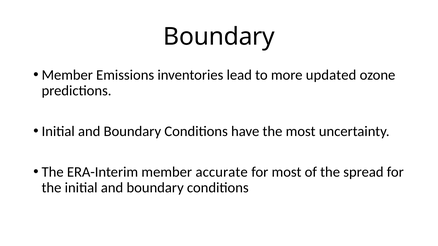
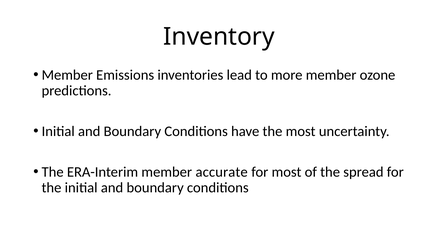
Boundary at (219, 37): Boundary -> Inventory
more updated: updated -> member
